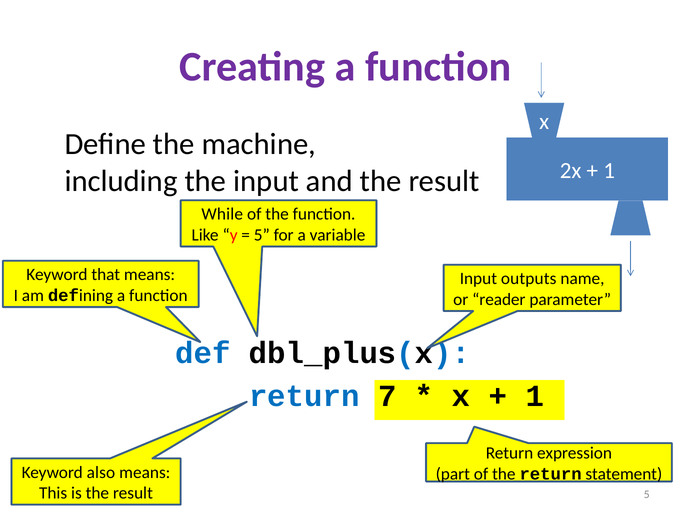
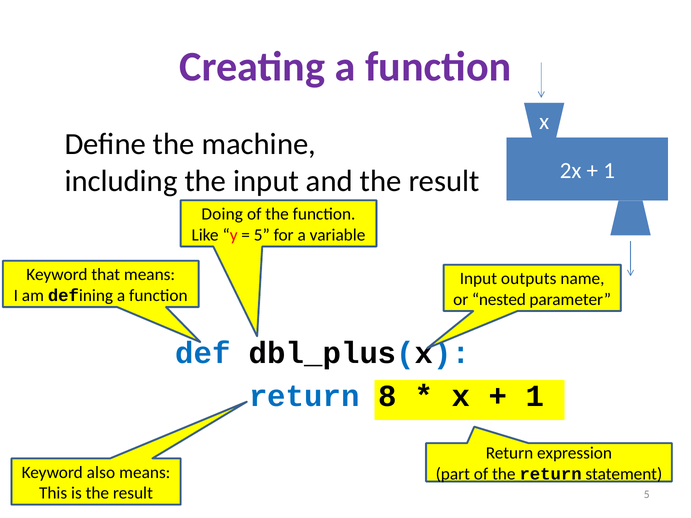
While: While -> Doing
reader: reader -> nested
7: 7 -> 8
